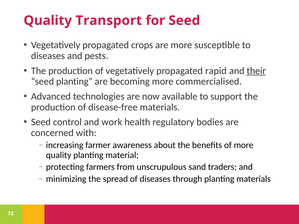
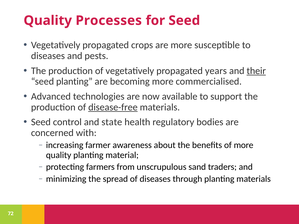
Transport: Transport -> Processes
rapid: rapid -> years
disease-free underline: none -> present
work: work -> state
